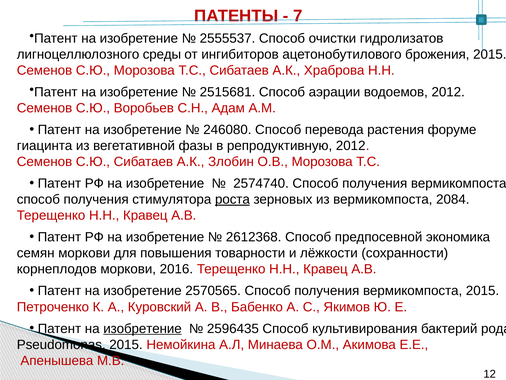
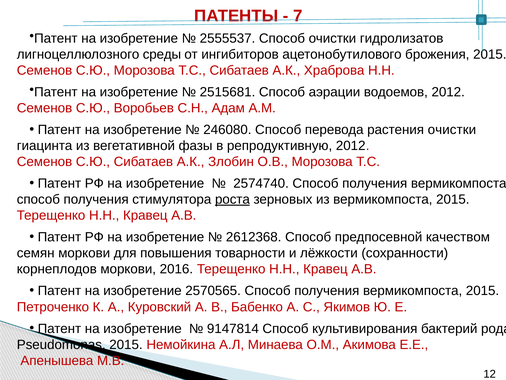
растения форуме: форуме -> очистки
из вермикомпоста 2084: 2084 -> 2015
экономика: экономика -> качеством
изобретение at (142, 328) underline: present -> none
2596435: 2596435 -> 9147814
